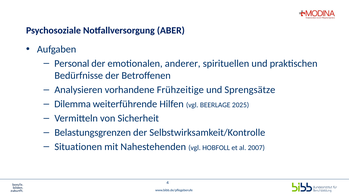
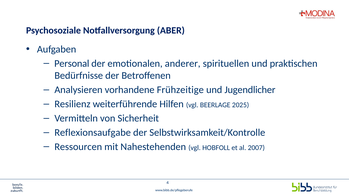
Sprengsätze: Sprengsätze -> Jugendlicher
Dilemma: Dilemma -> Resilienz
Belastungsgrenzen: Belastungsgrenzen -> Reflexionsaufgabe
Situationen: Situationen -> Ressourcen
